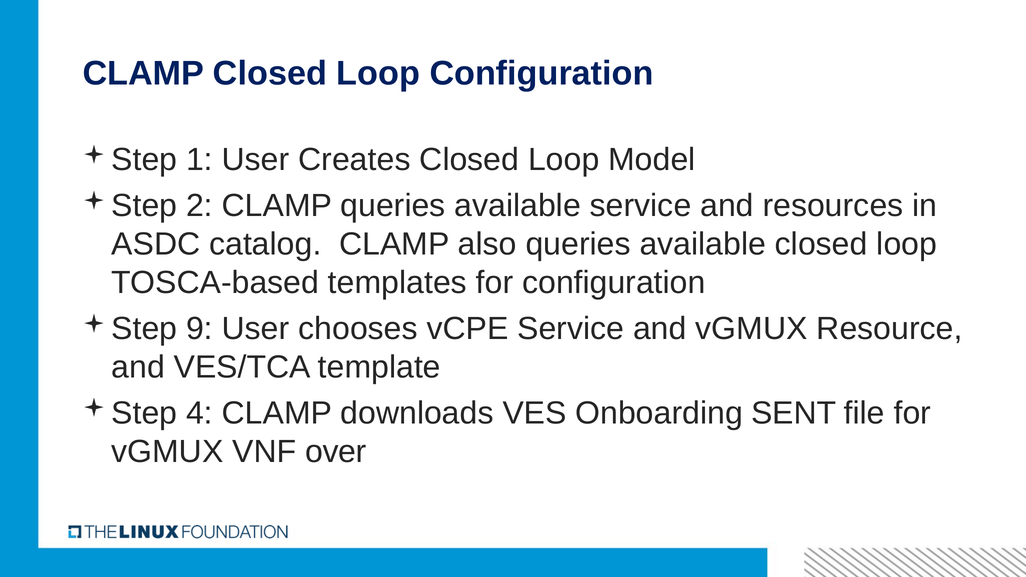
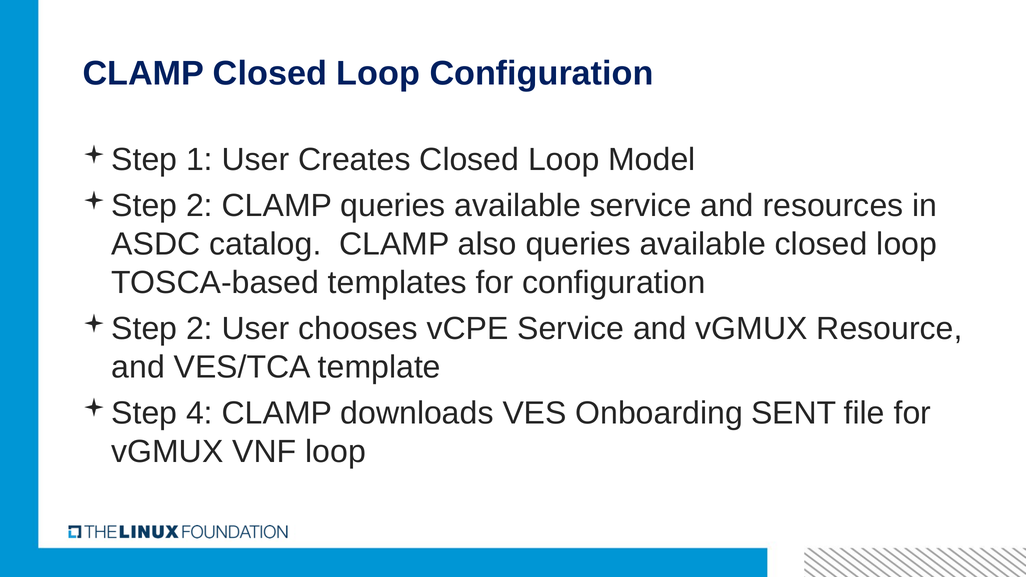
9 at (199, 329): 9 -> 2
VNF over: over -> loop
